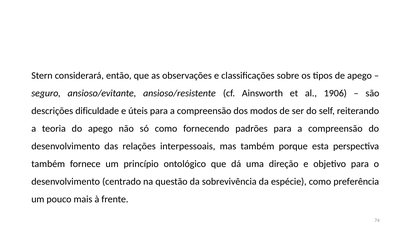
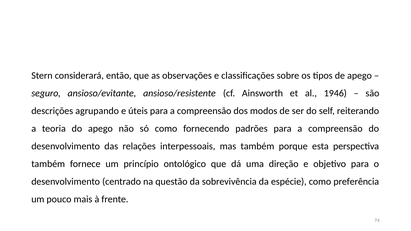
1906: 1906 -> 1946
dificuldade: dificuldade -> agrupando
